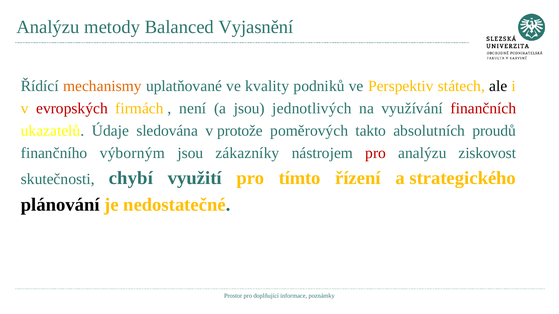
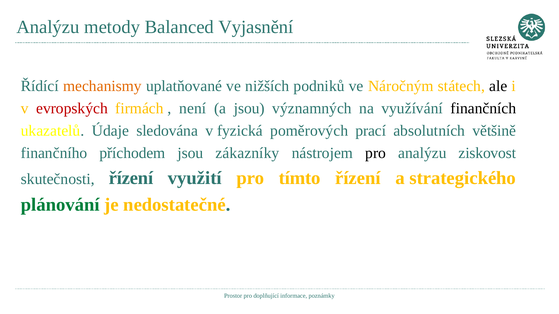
kvality: kvality -> nižších
Perspektiv: Perspektiv -> Náročným
jednotlivých: jednotlivých -> významných
finančních colour: red -> black
protože: protože -> fyzická
takto: takto -> prací
proudů: proudů -> většině
výborným: výborným -> příchodem
pro at (376, 153) colour: red -> black
skutečnosti chybí: chybí -> řízení
plánování colour: black -> green
